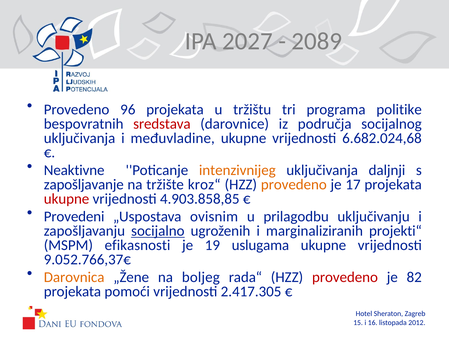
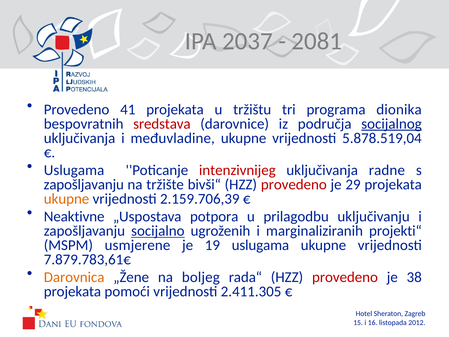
2027: 2027 -> 2037
2089: 2089 -> 2081
96: 96 -> 41
politike: politike -> dionika
socijalnog underline: none -> present
6.682.024,68: 6.682.024,68 -> 5.878.519,04
Neaktivne at (74, 170): Neaktivne -> Uslugama
intenzivnijeg colour: orange -> red
daljnji: daljnji -> radne
zapošljavanje at (84, 184): zapošljavanje -> zapošljavanju
kroz“: kroz“ -> bivši“
provedeno at (294, 184) colour: orange -> red
17: 17 -> 29
ukupne at (67, 199) colour: red -> orange
4.903.858,85: 4.903.858,85 -> 2.159.706,39
Provedeni: Provedeni -> Neaktivne
ovisnim: ovisnim -> potpora
efikasnosti: efikasnosti -> usmjerene
9.052.766,37€: 9.052.766,37€ -> 7.879.783,61€
82: 82 -> 38
2.417.305: 2.417.305 -> 2.411.305
